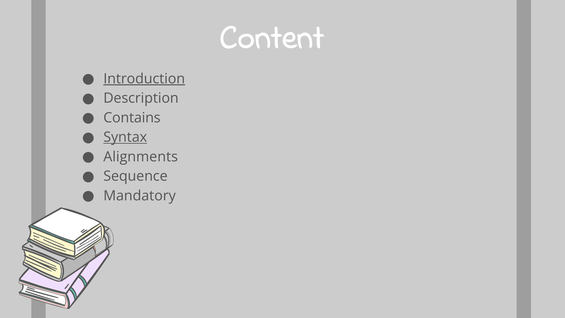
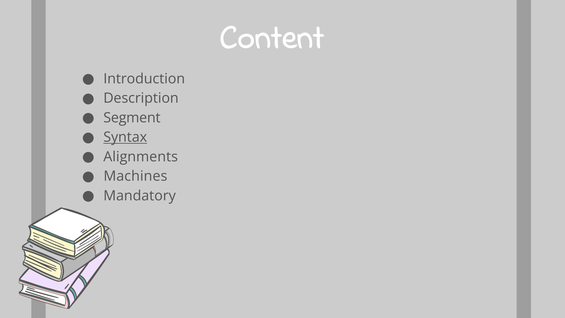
Introduction underline: present -> none
Contains: Contains -> Segment
Sequence: Sequence -> Machines
